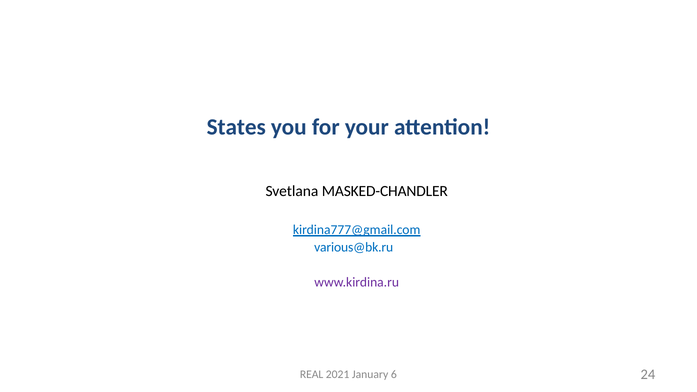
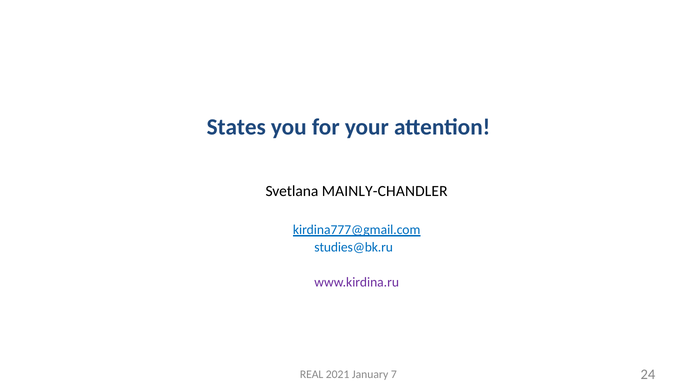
MASKED-CHANDLER: MASKED-CHANDLER -> MAINLY-CHANDLER
various@bk.ru: various@bk.ru -> studies@bk.ru
6: 6 -> 7
